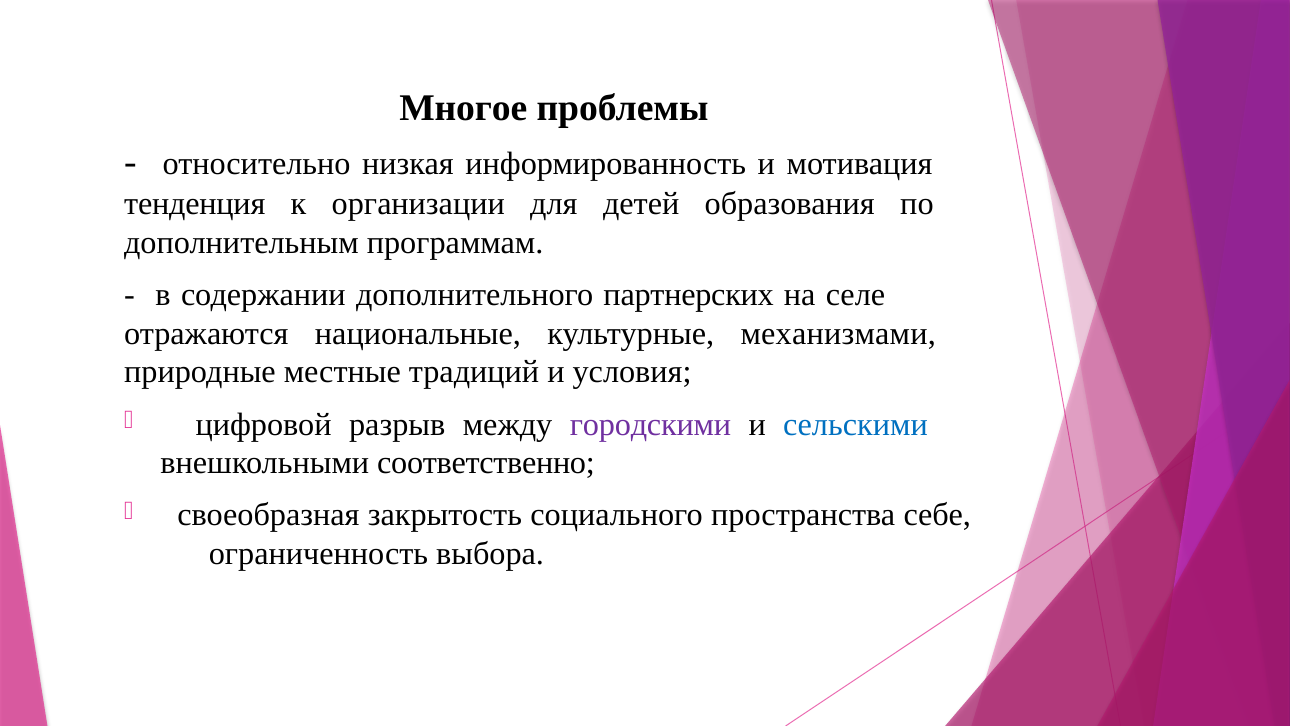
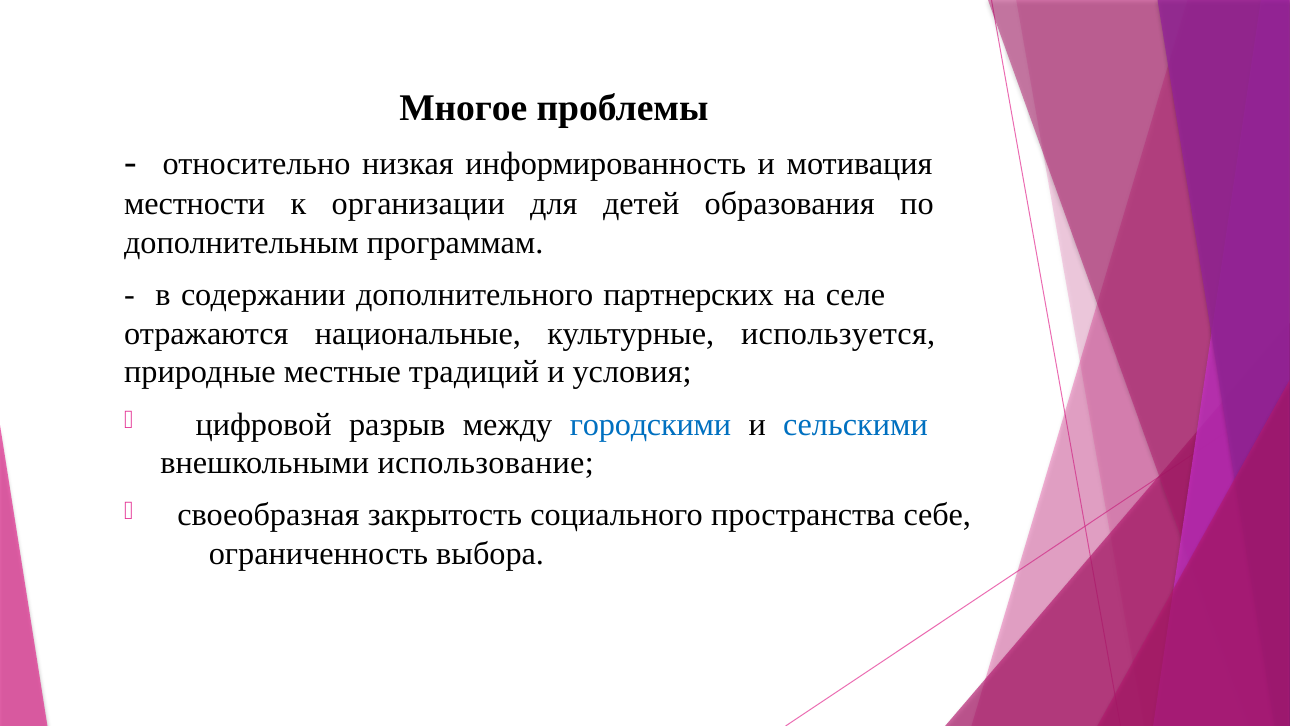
тенденция: тенденция -> местности
механизмами: механизмами -> используется
городскими colour: purple -> blue
соответственно: соответственно -> использование
